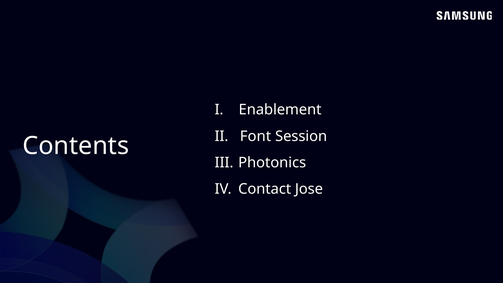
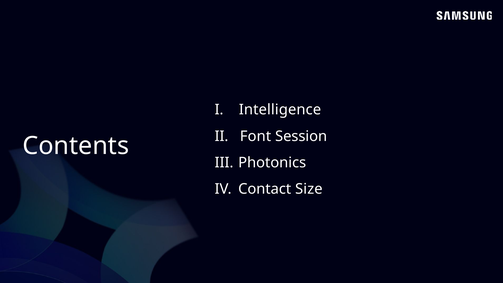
Enablement: Enablement -> Intelligence
Jose: Jose -> Size
